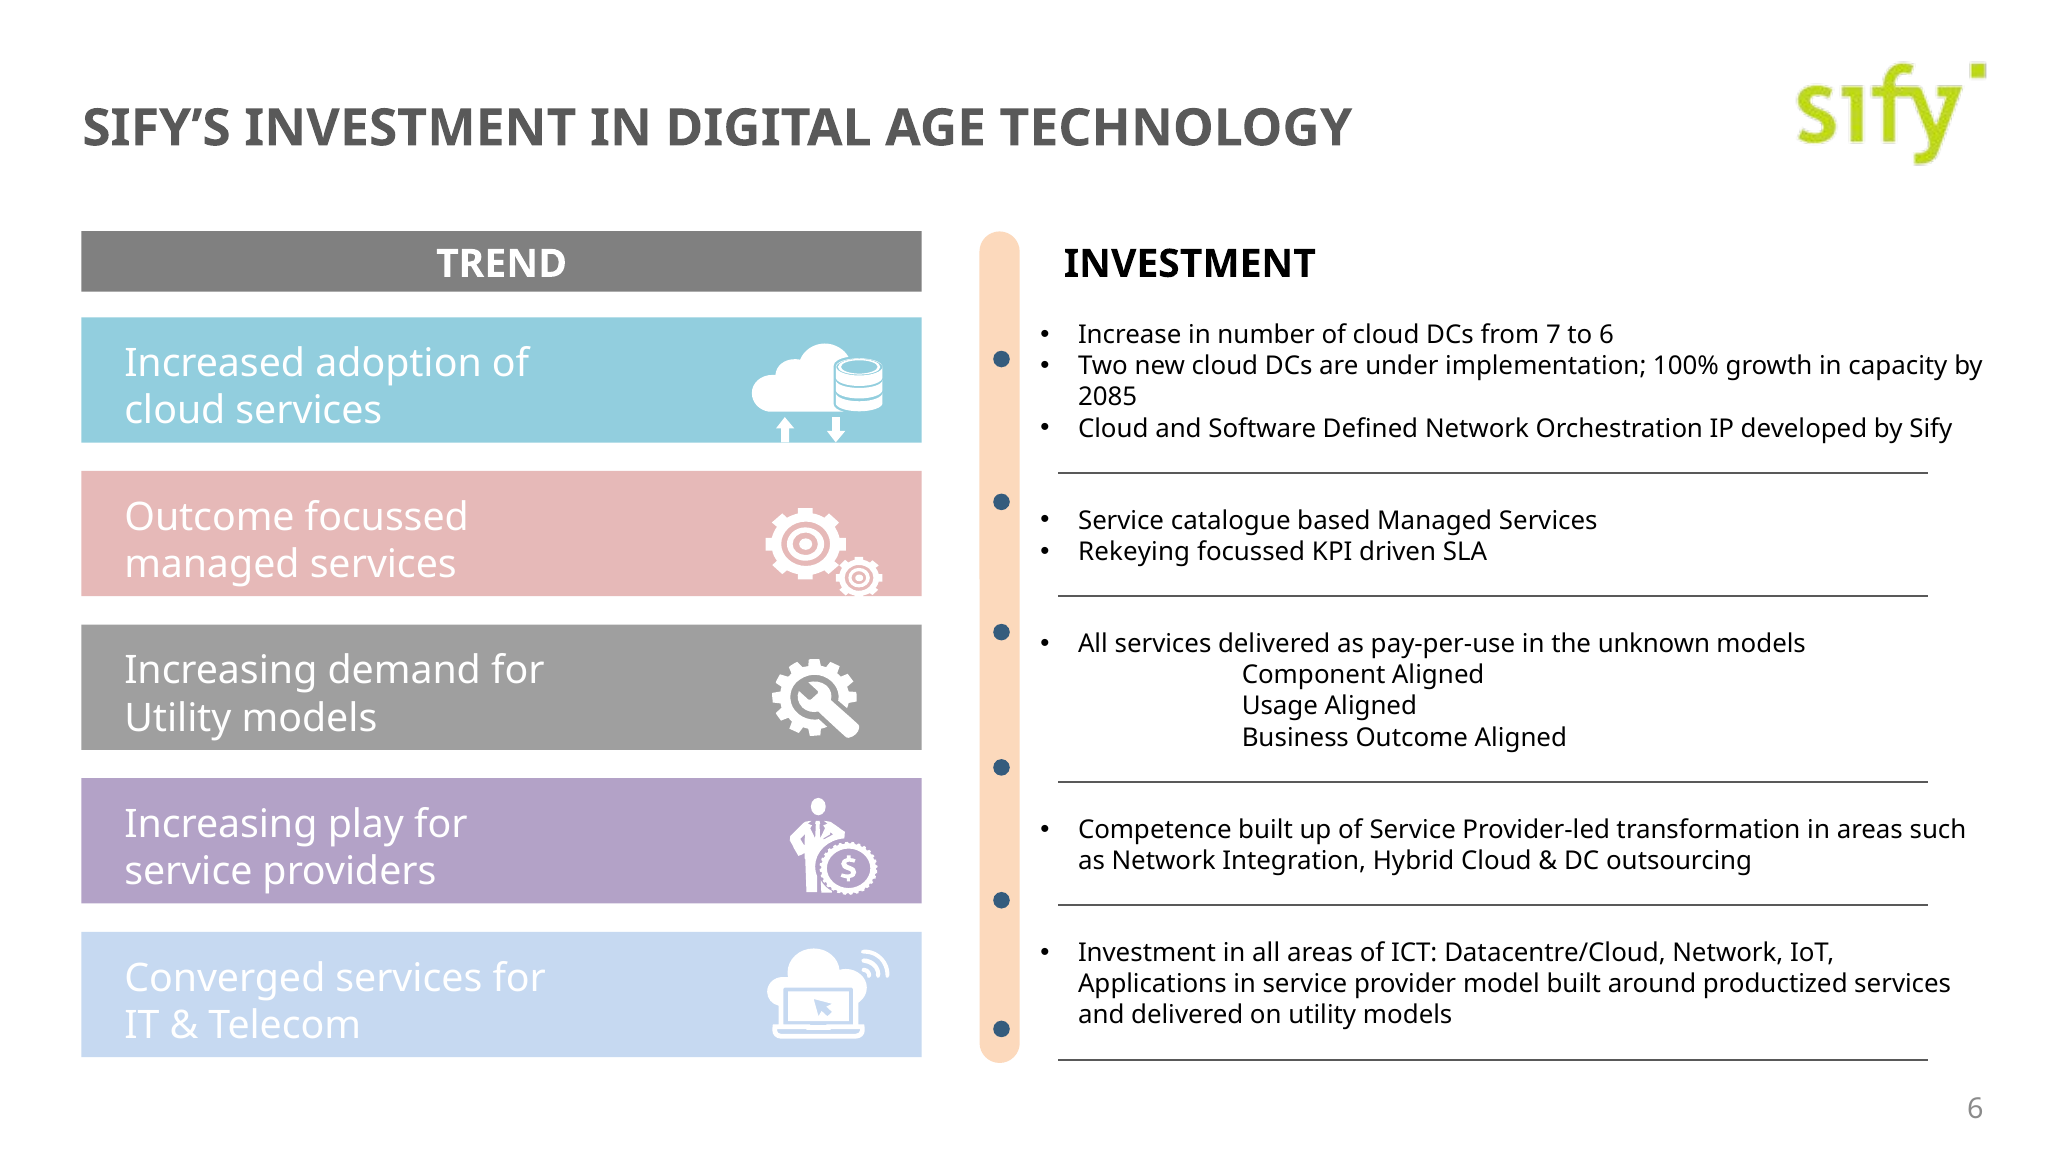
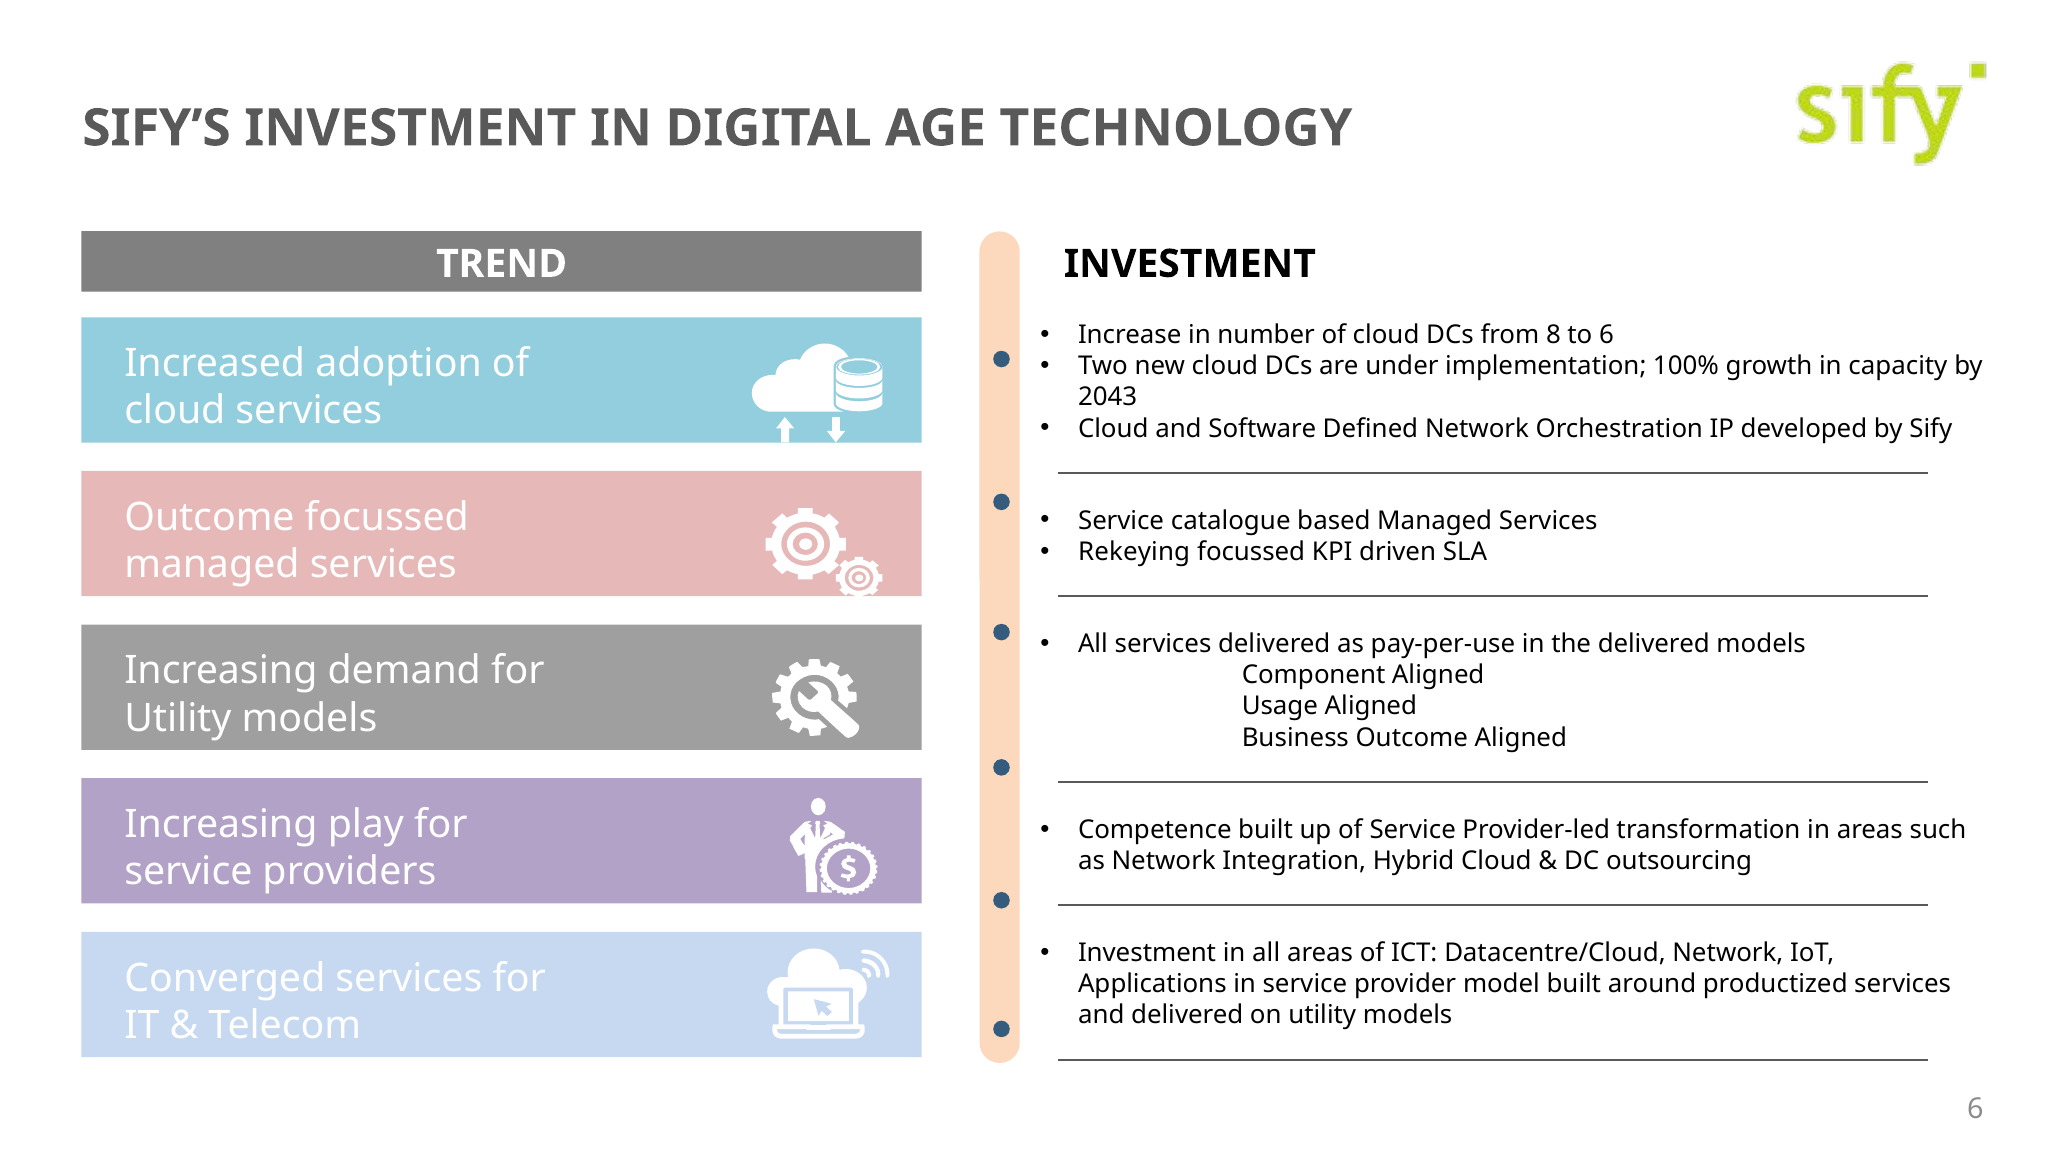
7: 7 -> 8
2085: 2085 -> 2043
the unknown: unknown -> delivered
